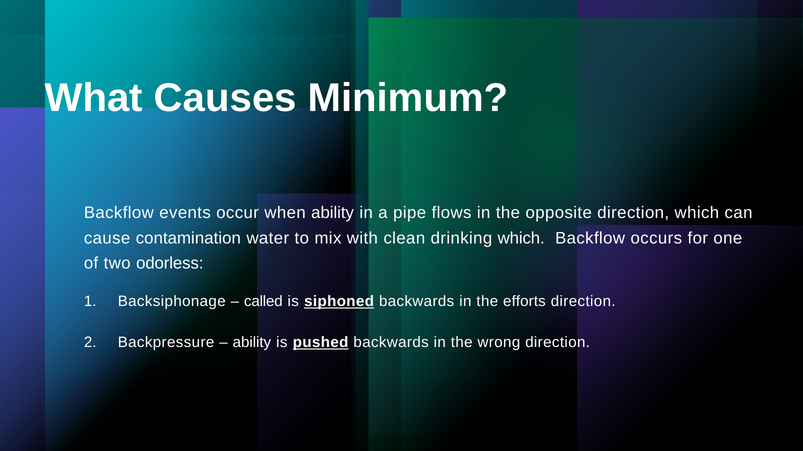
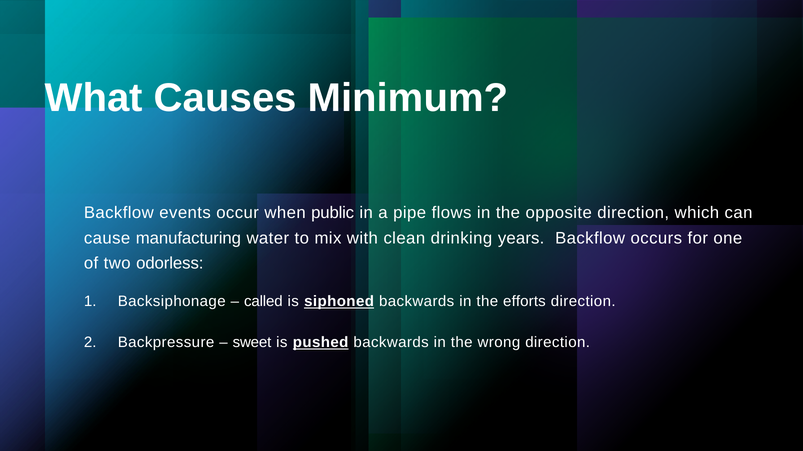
when ability: ability -> public
contamination: contamination -> manufacturing
drinking which: which -> years
ability at (252, 343): ability -> sweet
